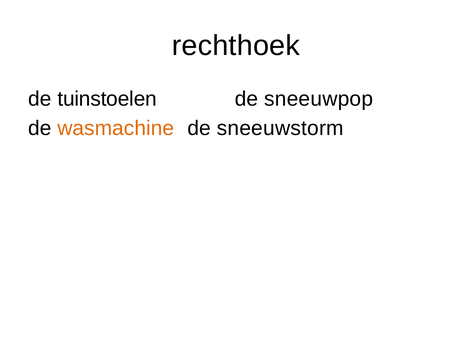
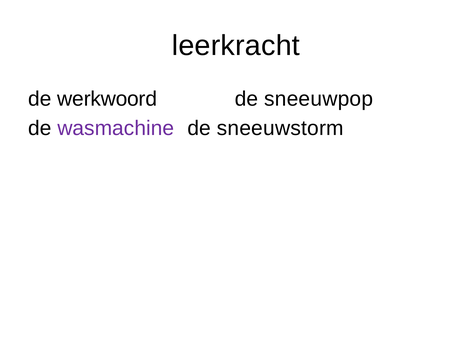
rechthoek: rechthoek -> leerkracht
tuinstoelen: tuinstoelen -> werkwoord
wasmachine colour: orange -> purple
